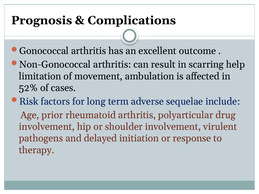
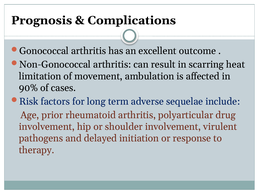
help: help -> heat
52%: 52% -> 90%
